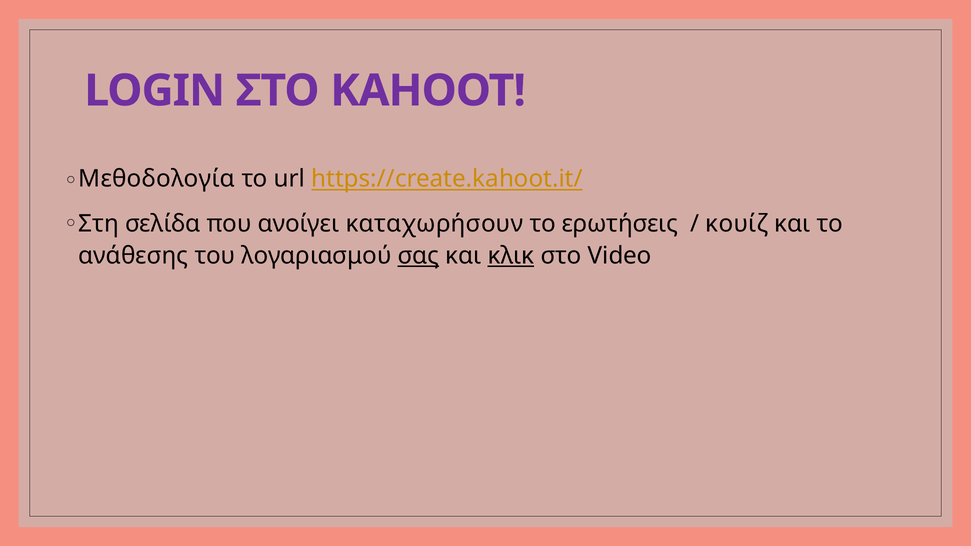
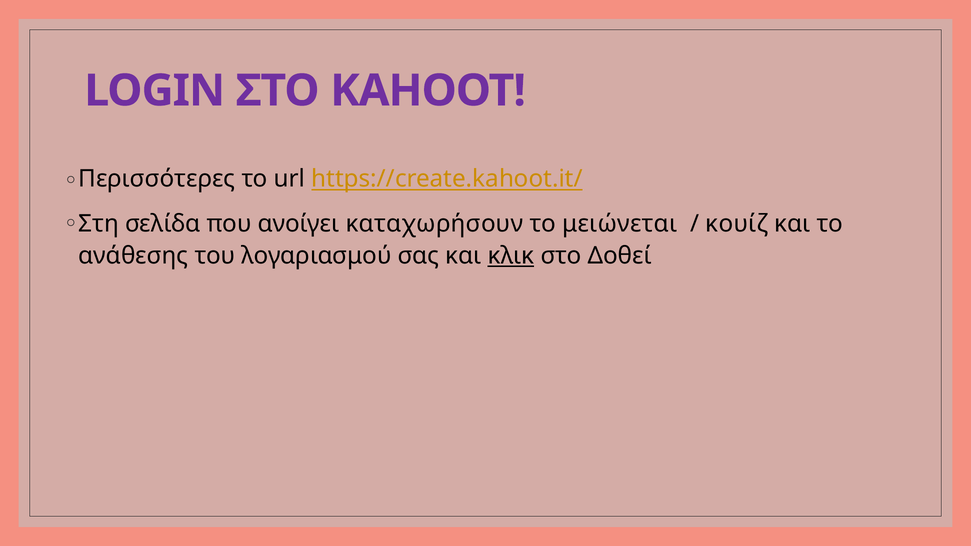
Μεθοδολογία: Μεθοδολογία -> Περισσότερες
ερωτήσεις: ερωτήσεις -> μειώνεται
σας underline: present -> none
Video: Video -> Δοθεί
